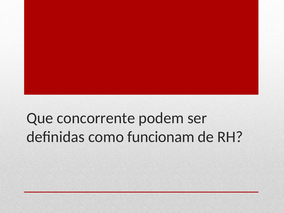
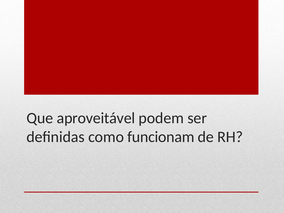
concorrente: concorrente -> aproveitável
